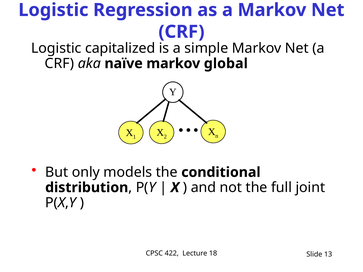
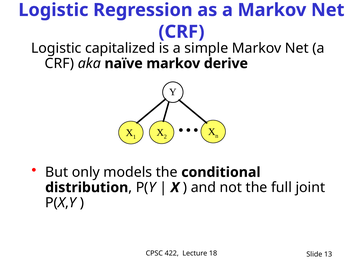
global: global -> derive
